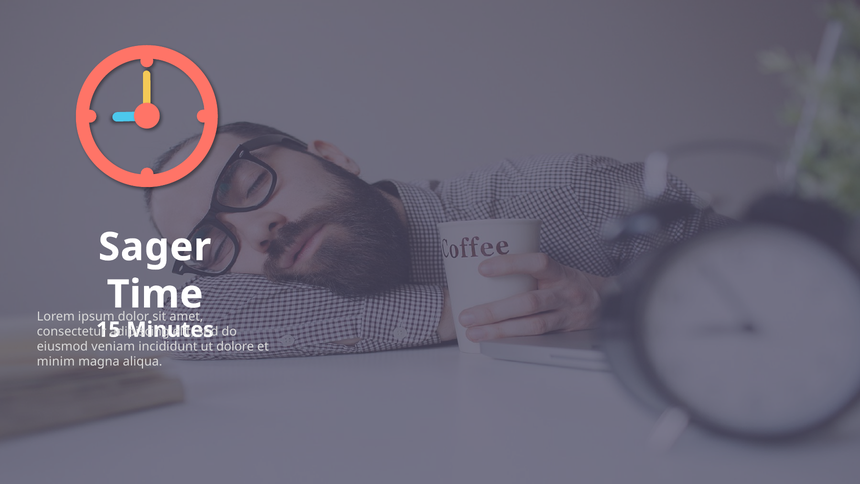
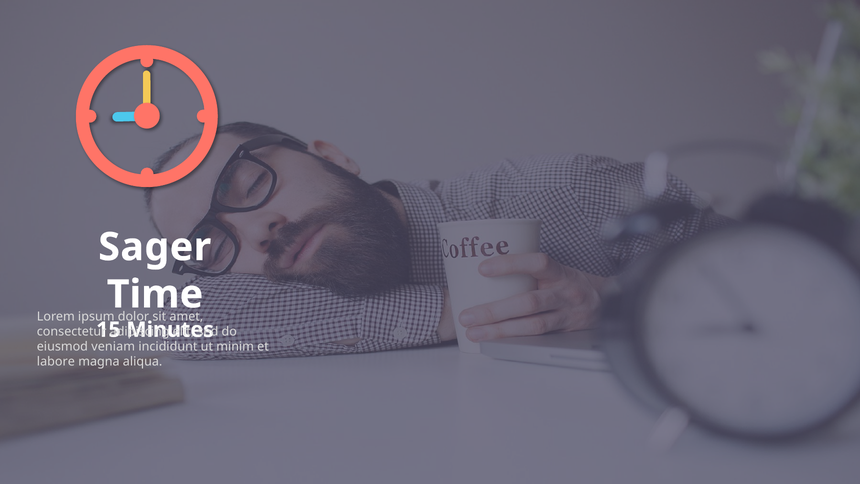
dolore: dolore -> minim
minim: minim -> labore
